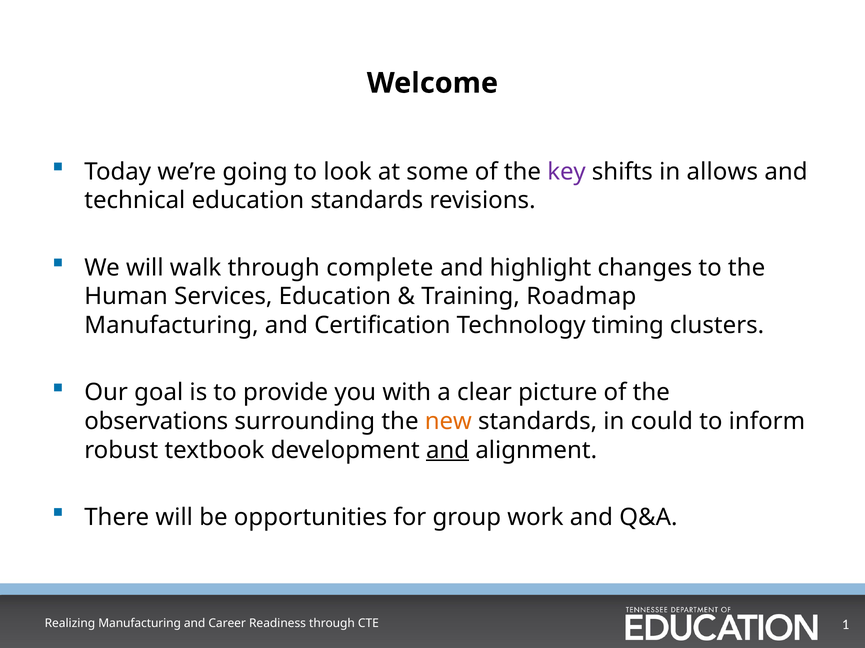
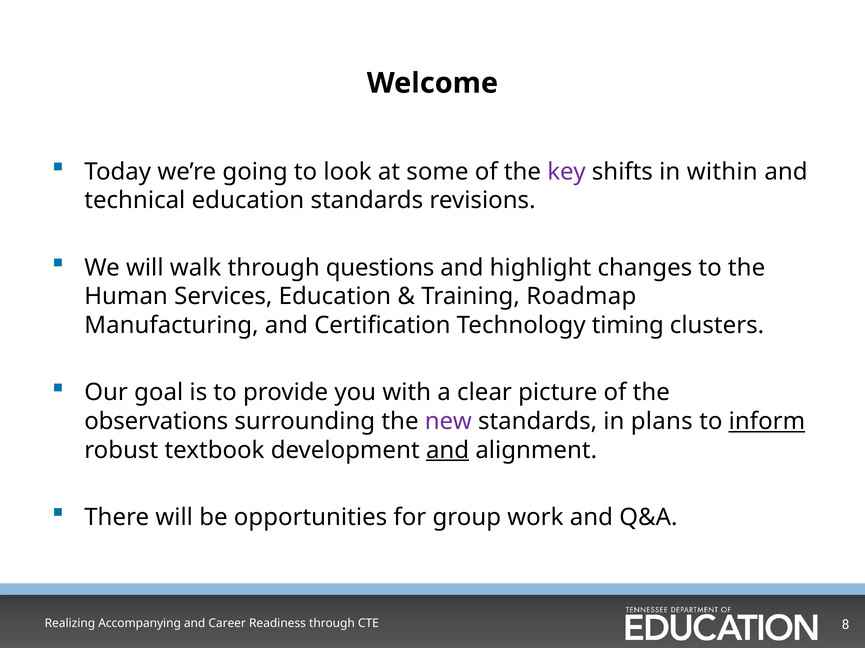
allows: allows -> within
complete: complete -> questions
new colour: orange -> purple
could: could -> plans
inform underline: none -> present
Realizing Manufacturing: Manufacturing -> Accompanying
1: 1 -> 8
